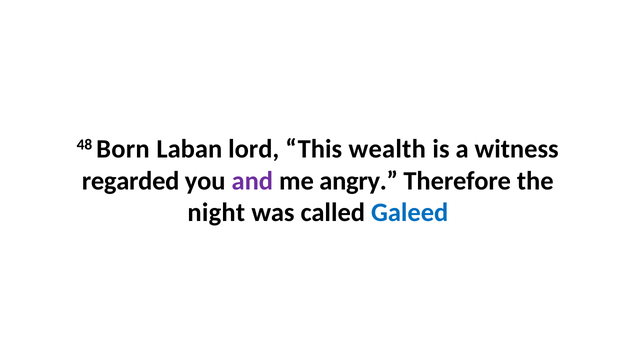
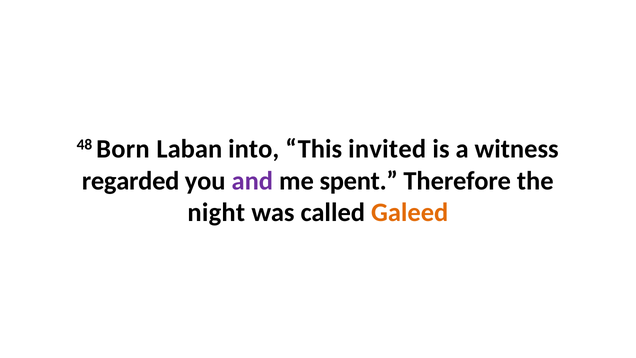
lord: lord -> into
wealth: wealth -> invited
angry: angry -> spent
Galeed colour: blue -> orange
